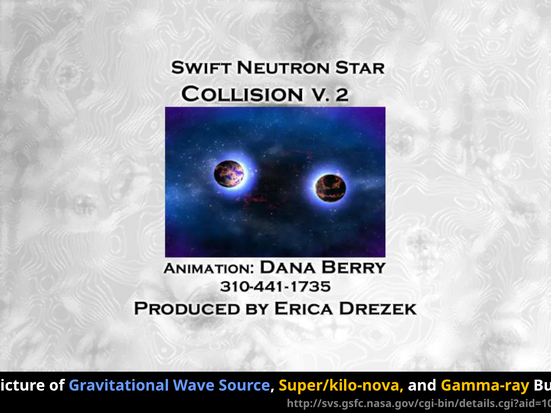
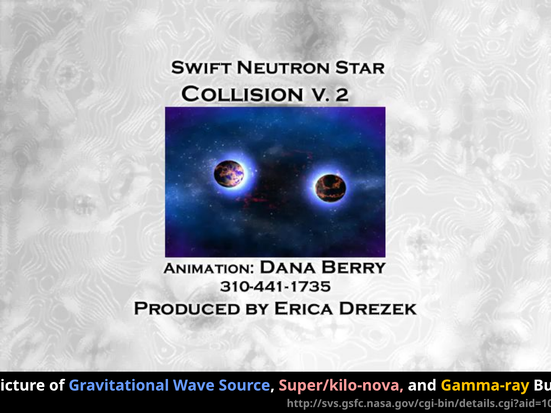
Super/kilo-nova colour: yellow -> pink
